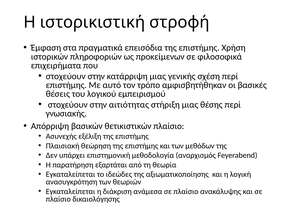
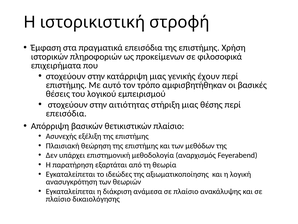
σχέση: σχέση -> έχουν
γνωσιακής at (66, 113): γνωσιακής -> επεισόδια
